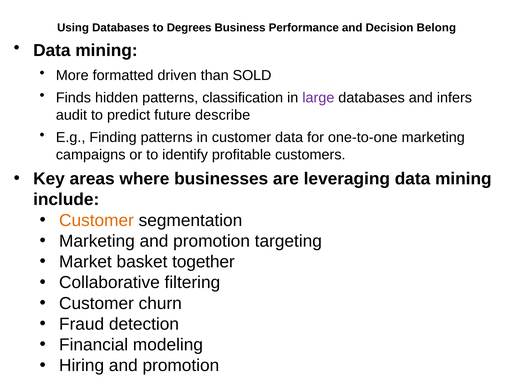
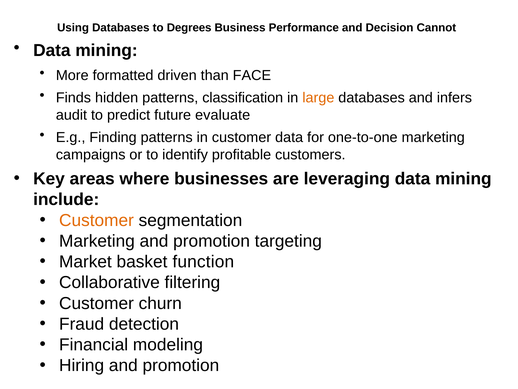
Belong: Belong -> Cannot
SOLD: SOLD -> FACE
large colour: purple -> orange
describe: describe -> evaluate
together: together -> function
